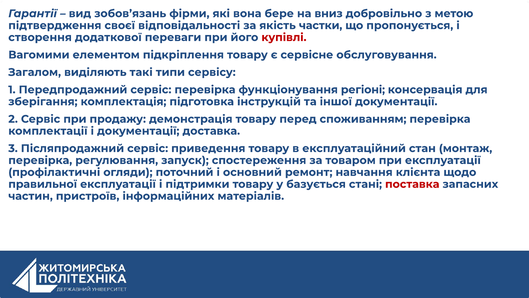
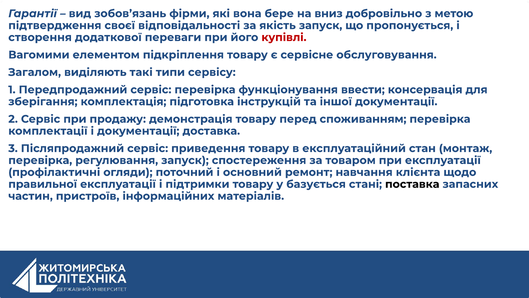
якість частки: частки -> запуск
регіоні: регіоні -> ввести
поставка colour: red -> black
